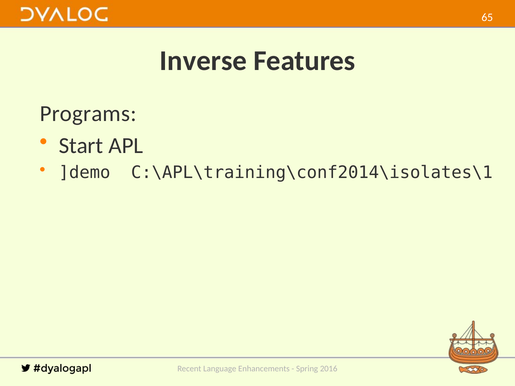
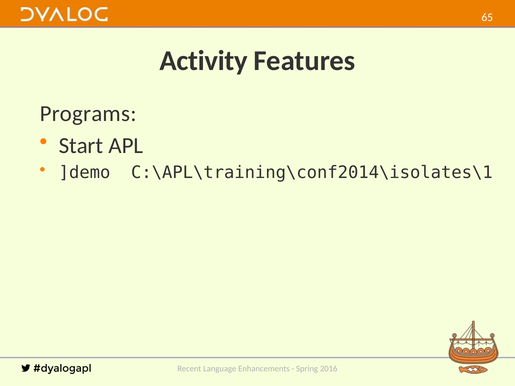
Inverse: Inverse -> Activity
